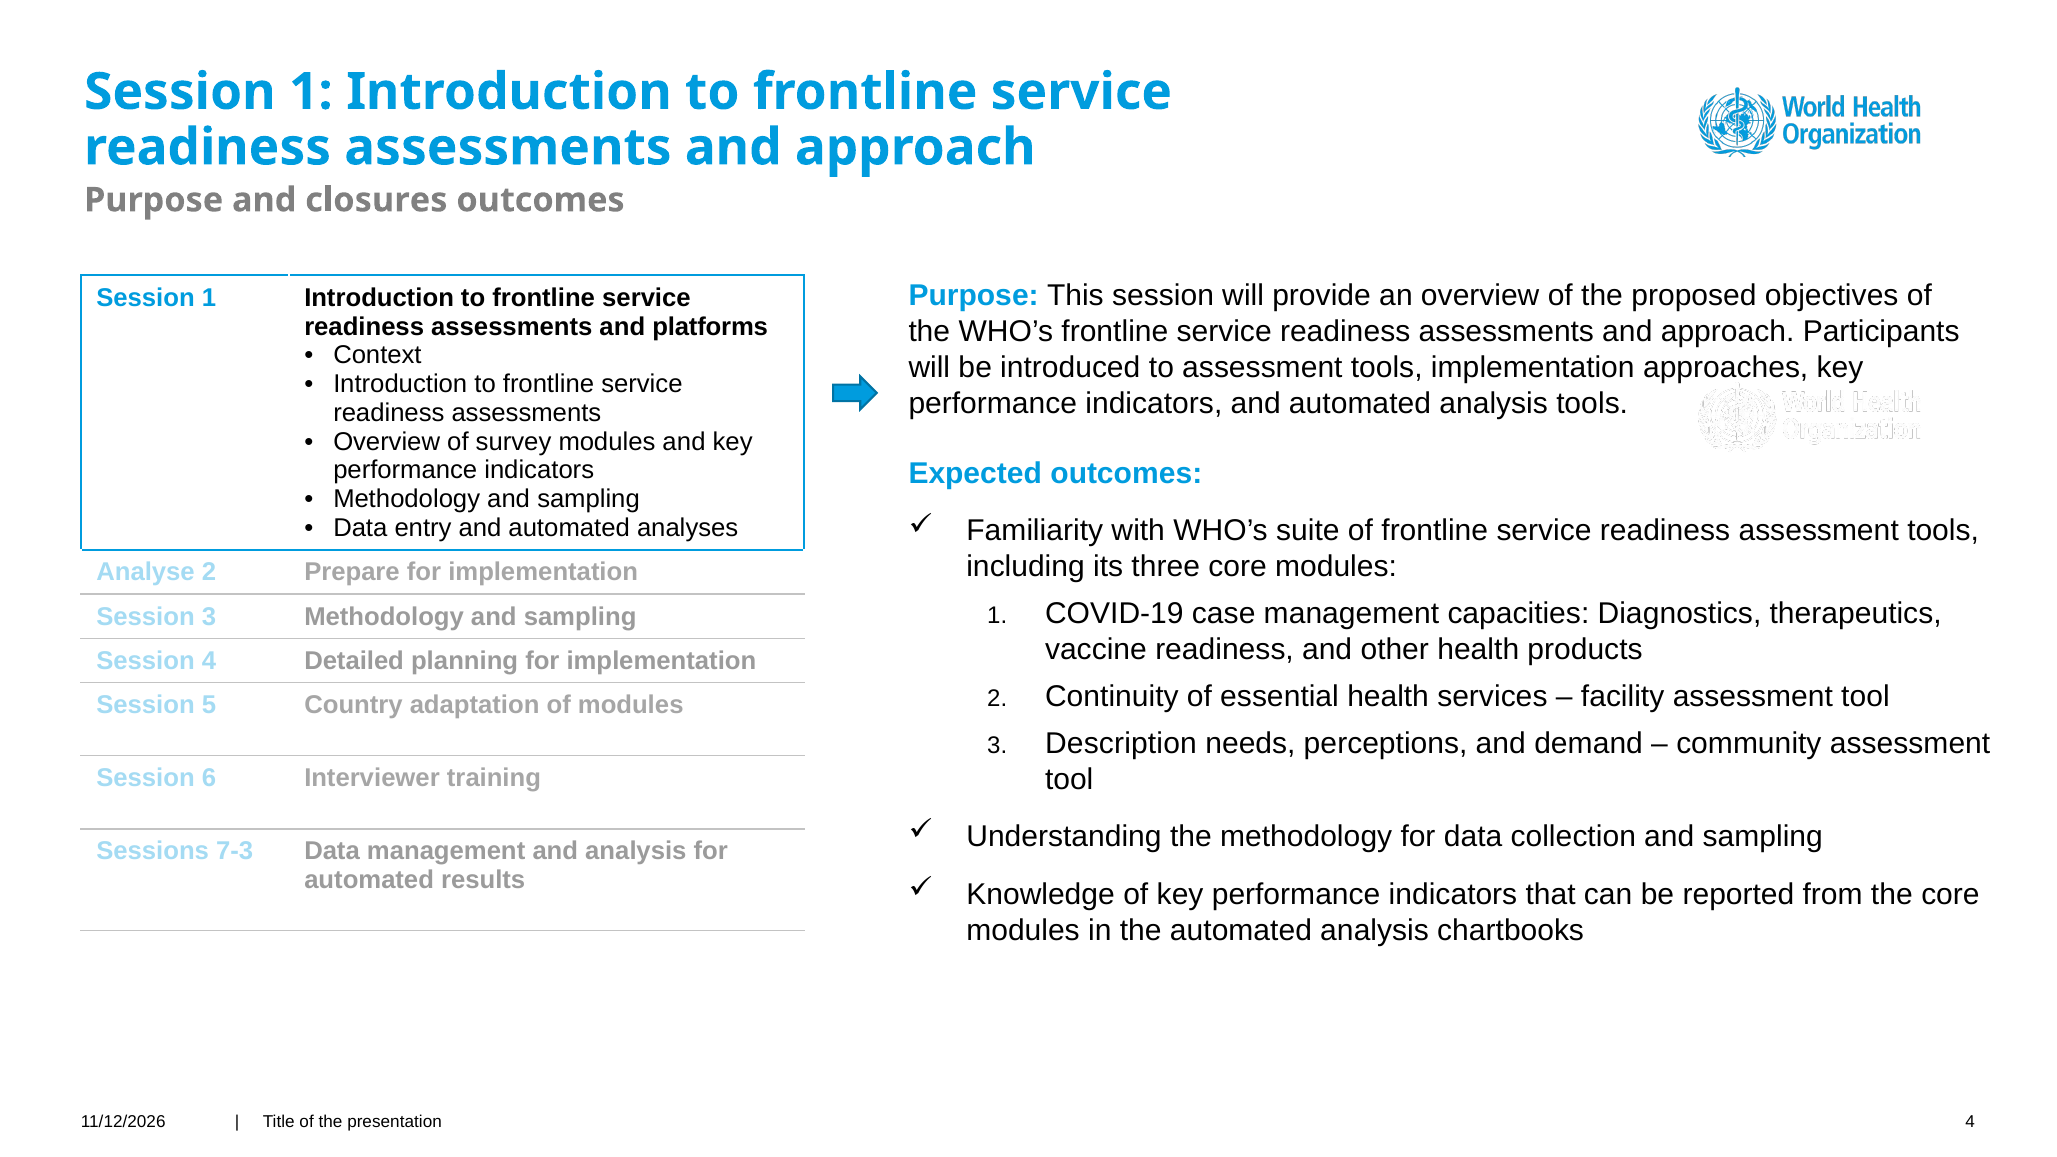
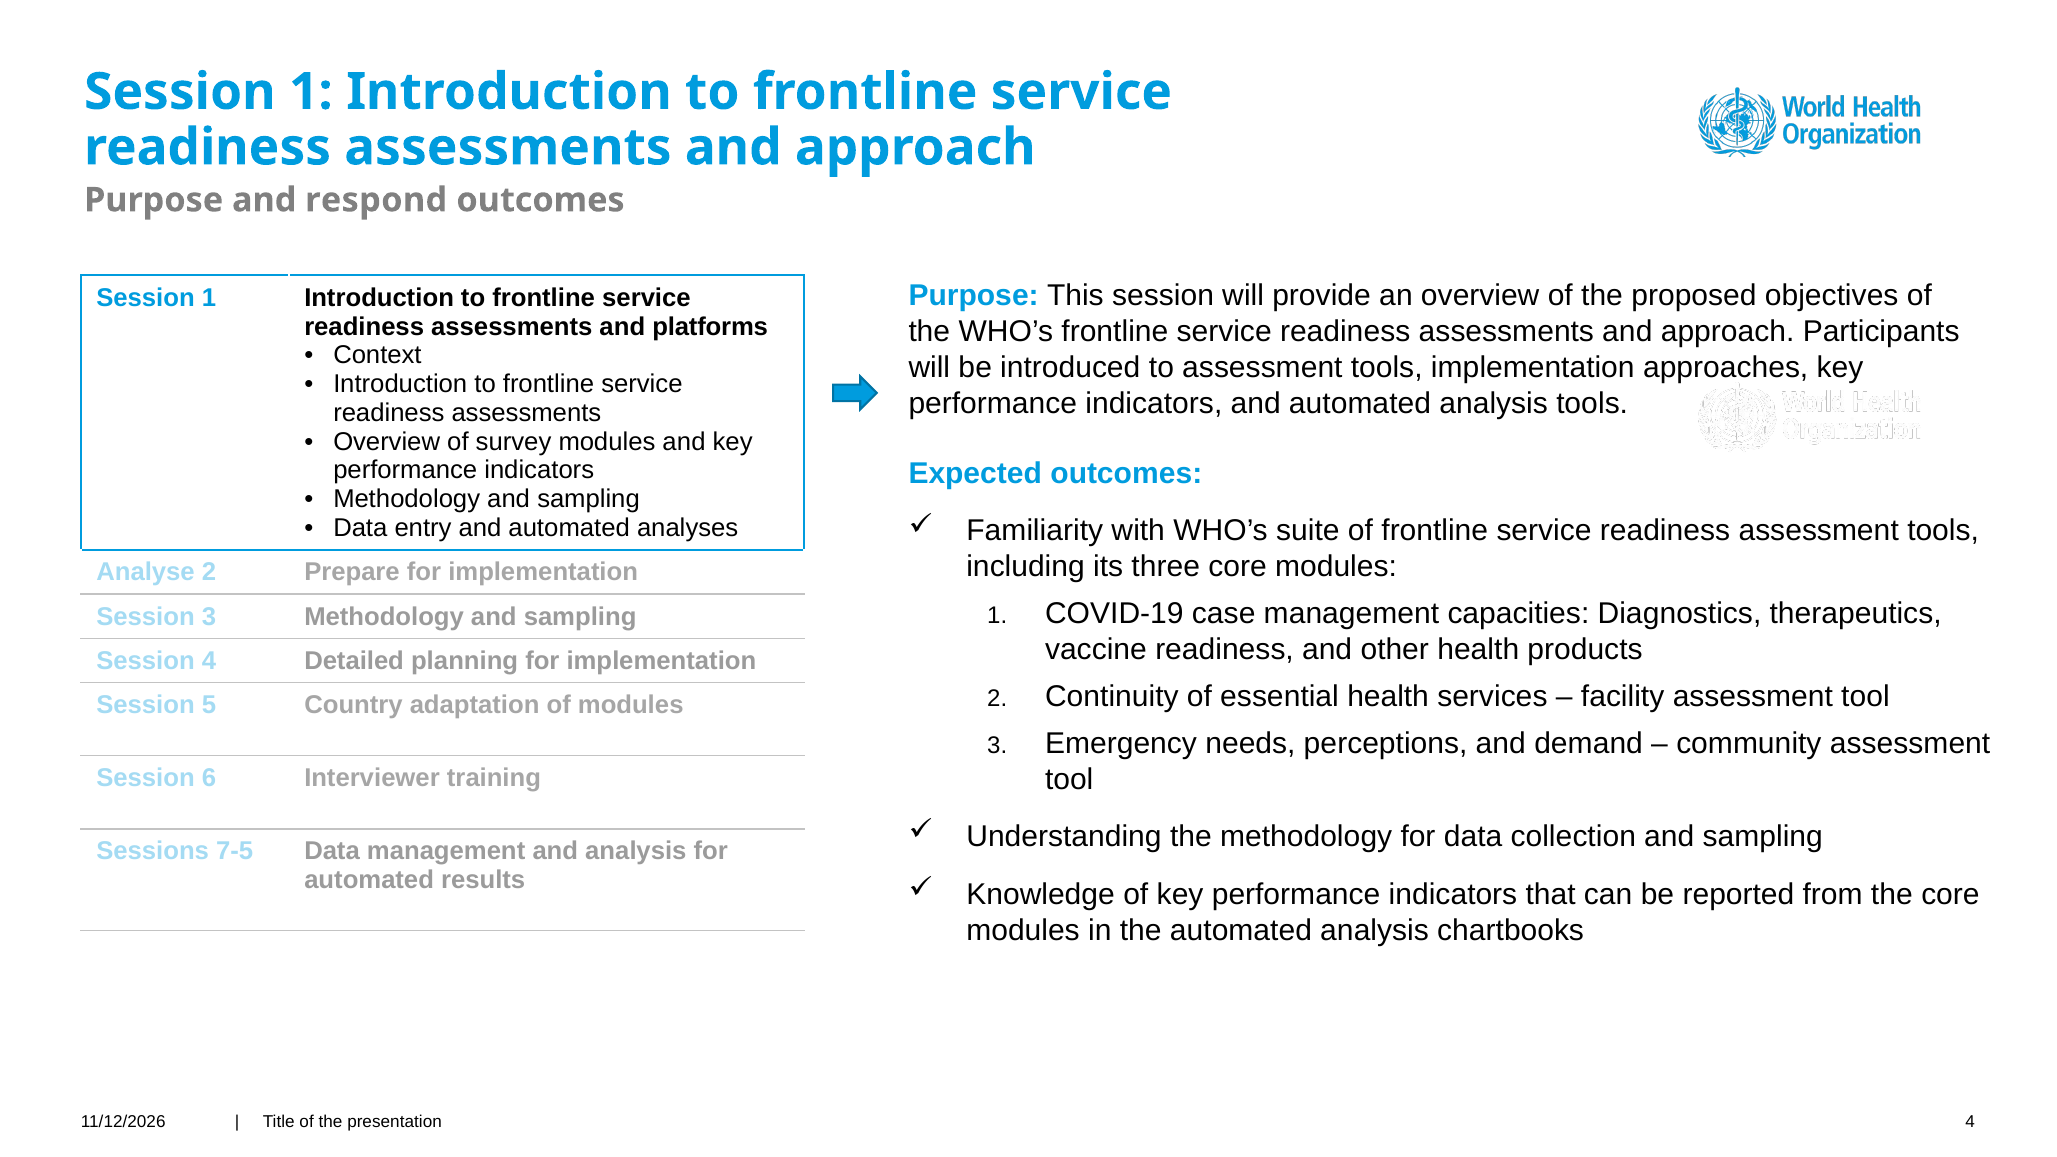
closures: closures -> respond
Description: Description -> Emergency
7-3: 7-3 -> 7-5
